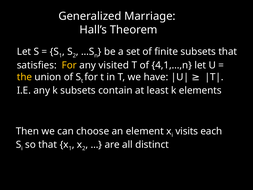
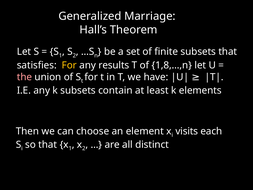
visited: visited -> results
4,1,…,n: 4,1,…,n -> 1,8,…,n
the colour: yellow -> pink
